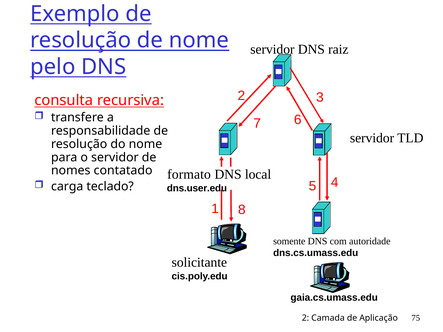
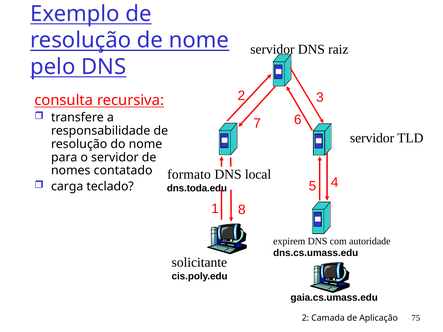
dns.user.edu: dns.user.edu -> dns.toda.edu
somente: somente -> expirem
